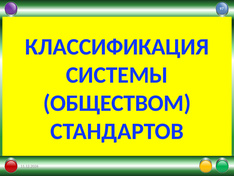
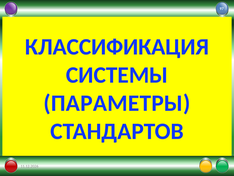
ОБЩЕСТВОМ: ОБЩЕСТВОМ -> ПАРАМЕТРЫ
